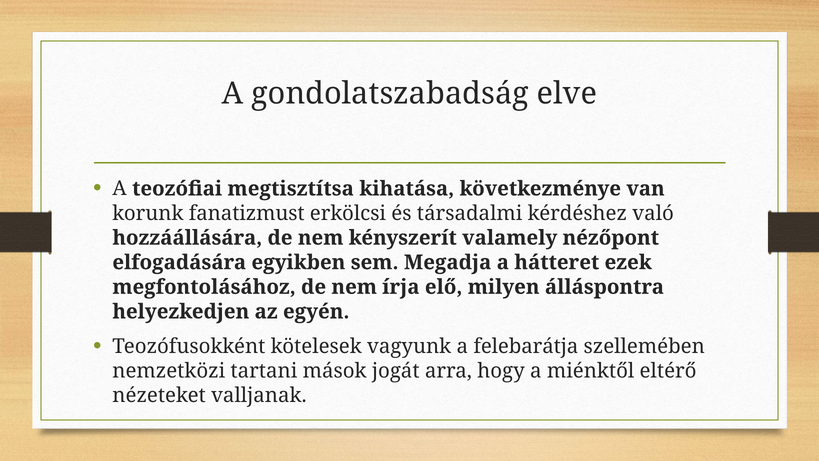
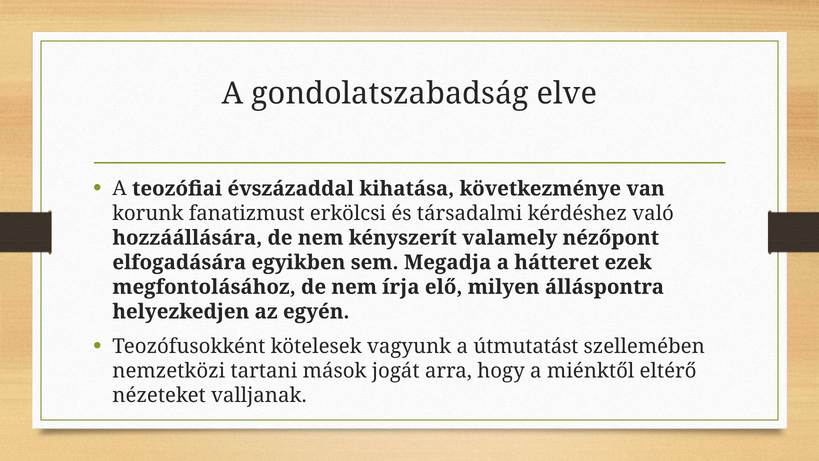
megtisztítsa: megtisztítsa -> évszázaddal
felebarátja: felebarátja -> útmutatást
